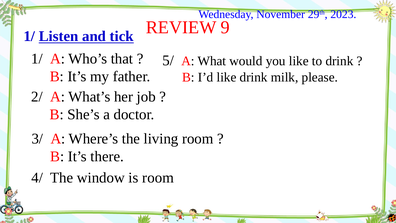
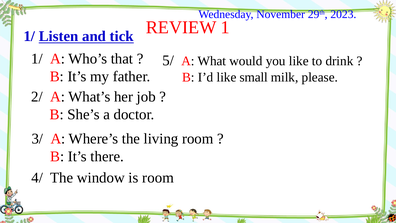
9: 9 -> 1
like drink: drink -> small
